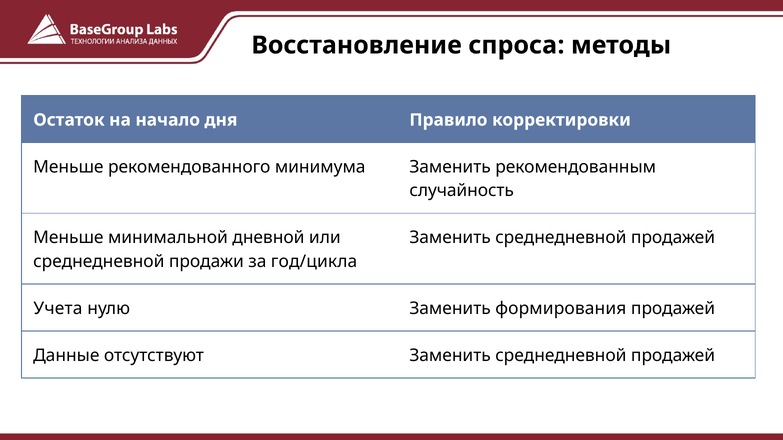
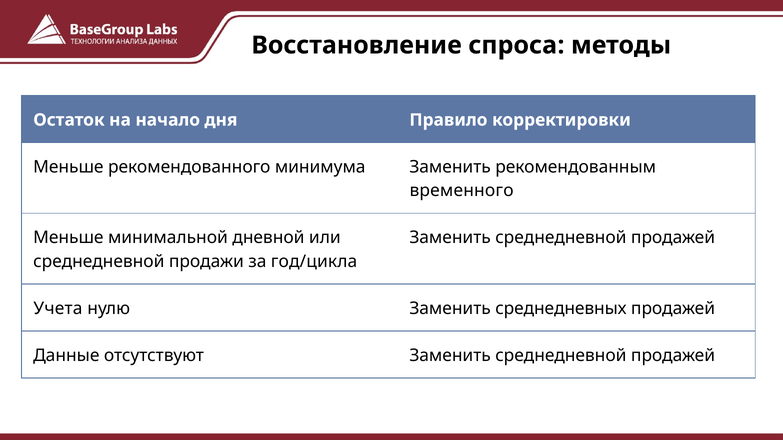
случайность: случайность -> временного
формирования: формирования -> среднедневных
